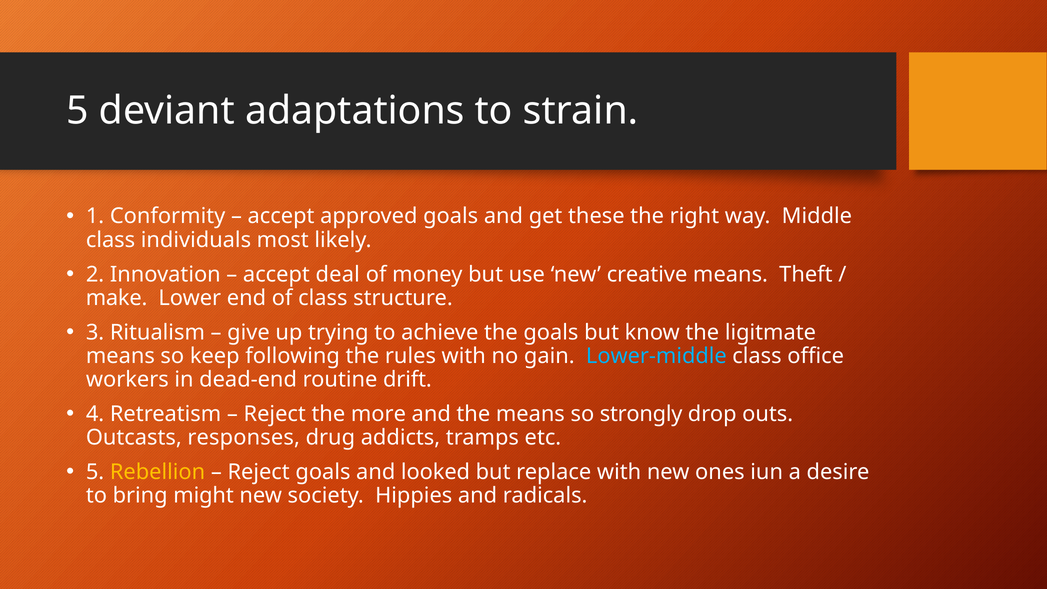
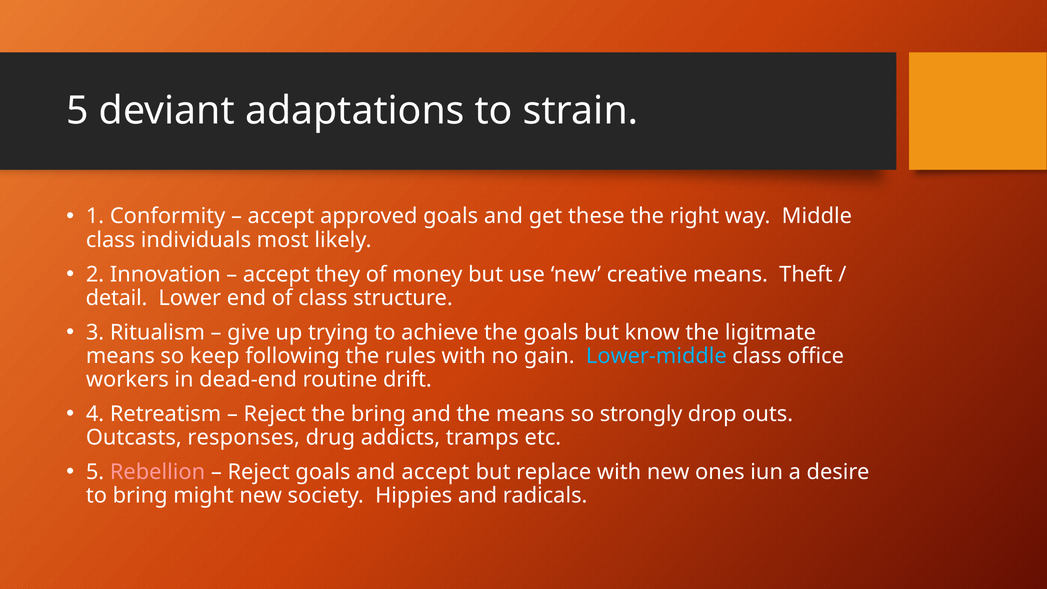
deal: deal -> they
make: make -> detail
the more: more -> bring
Rebellion colour: yellow -> pink
and looked: looked -> accept
